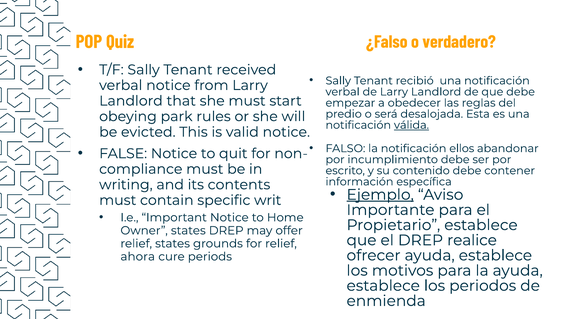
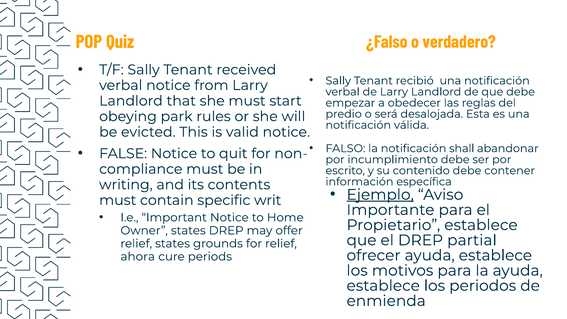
válida underline: present -> none
ellos: ellos -> shall
realice: realice -> partial
